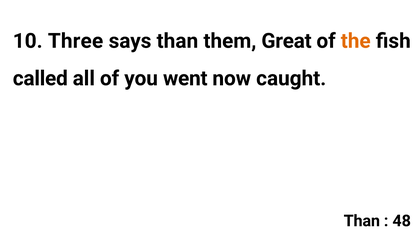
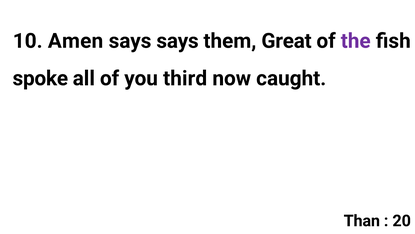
Three: Three -> Amen
says than: than -> says
the colour: orange -> purple
called: called -> spoke
went: went -> third
48: 48 -> 20
